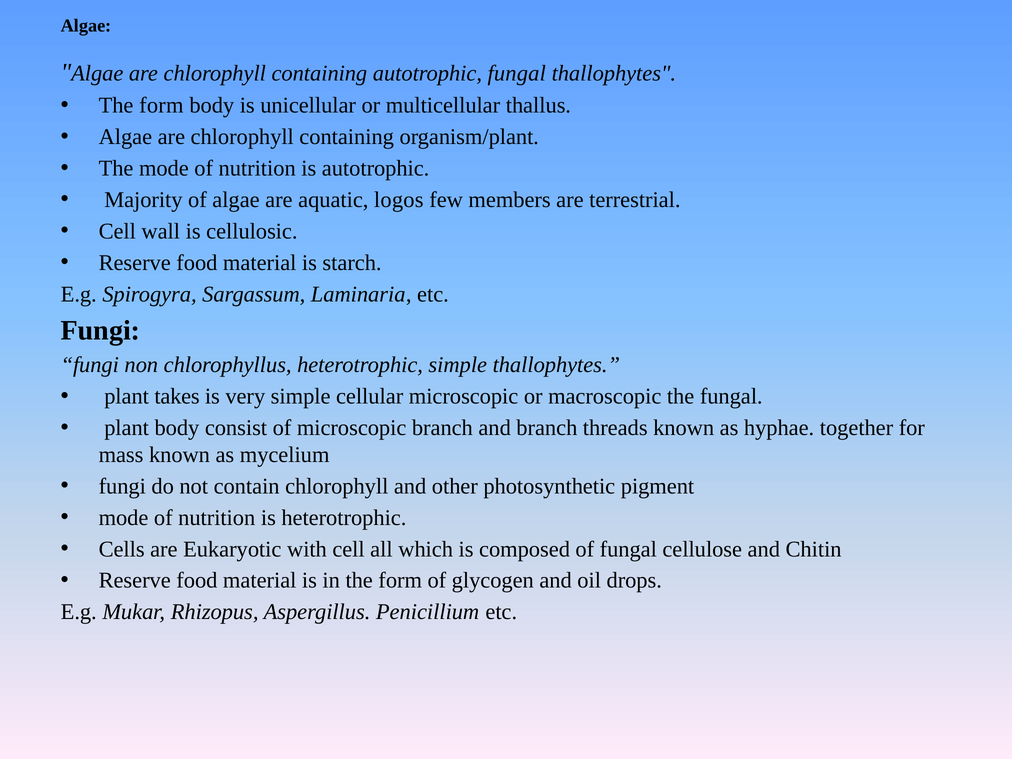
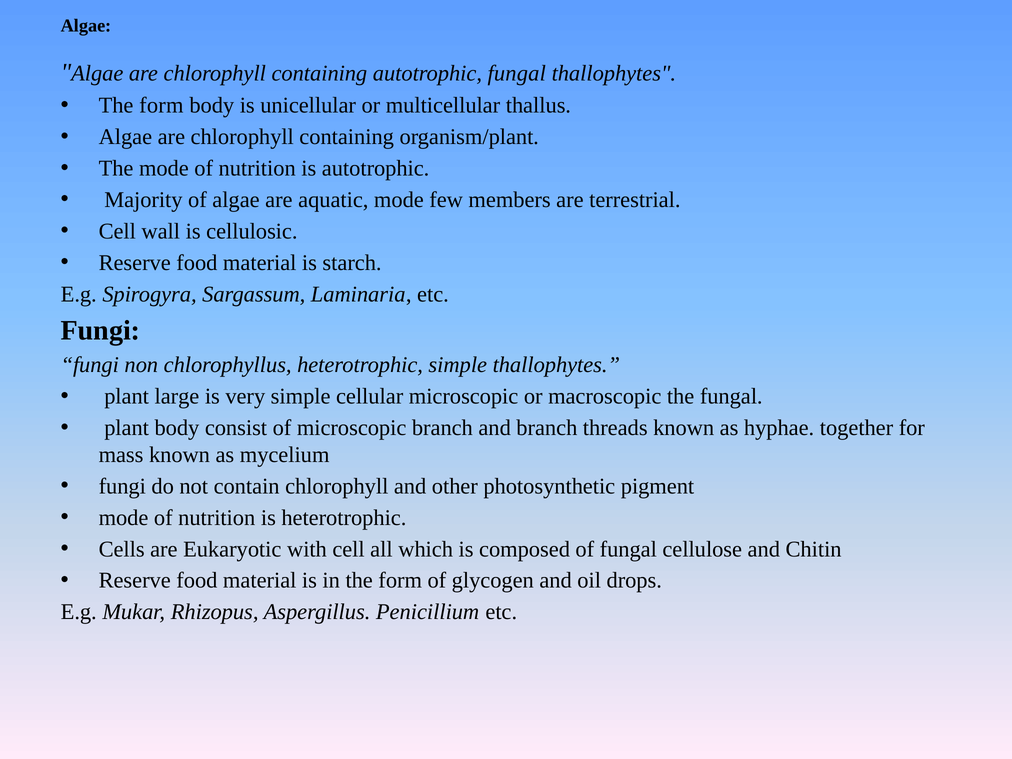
aquatic logos: logos -> mode
takes: takes -> large
